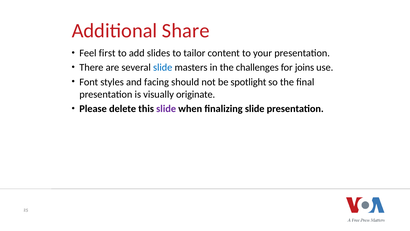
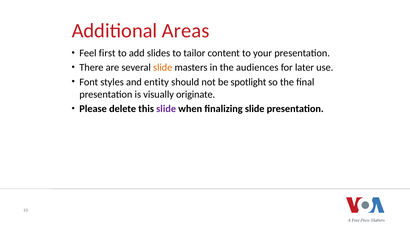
Share: Share -> Areas
slide at (163, 67) colour: blue -> orange
challenges: challenges -> audiences
joins: joins -> later
facing: facing -> entity
